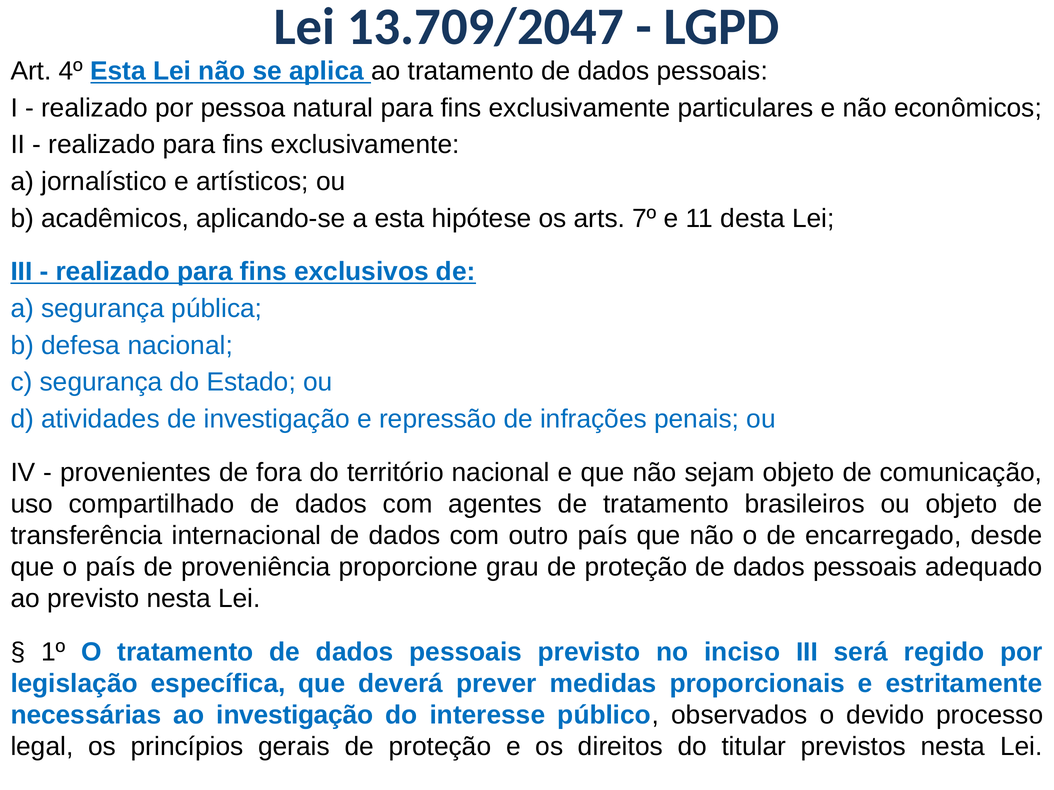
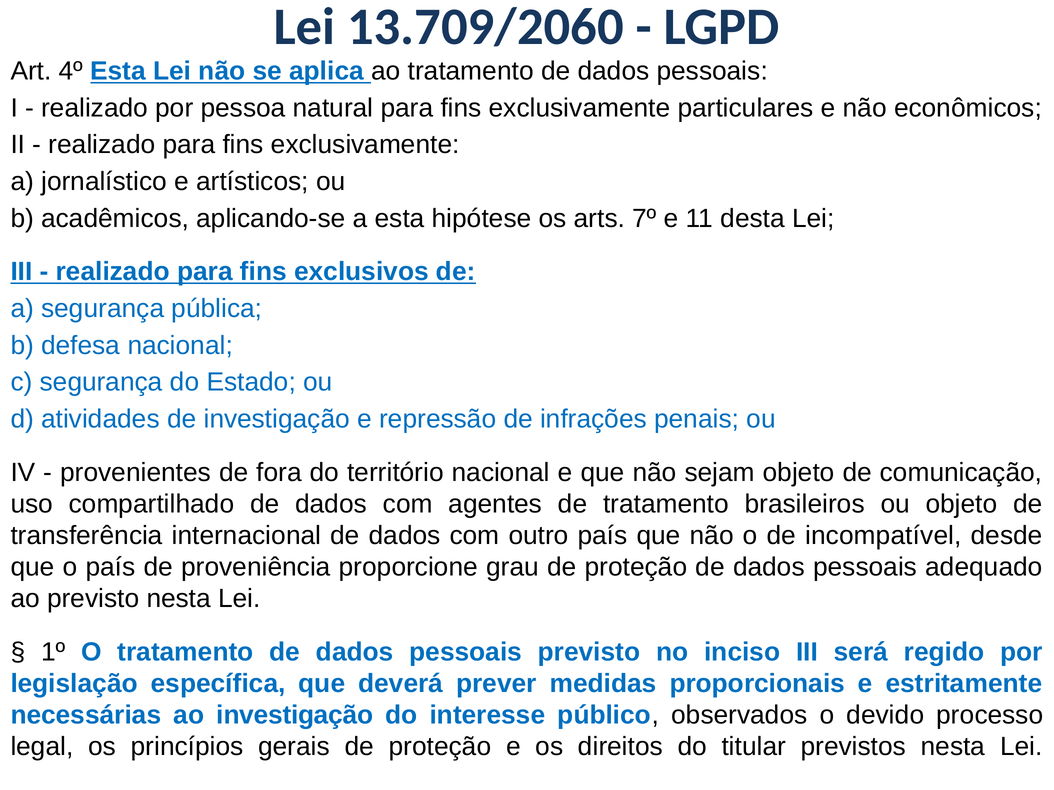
13.709/2047: 13.709/2047 -> 13.709/2060
encarregado: encarregado -> incompatível
